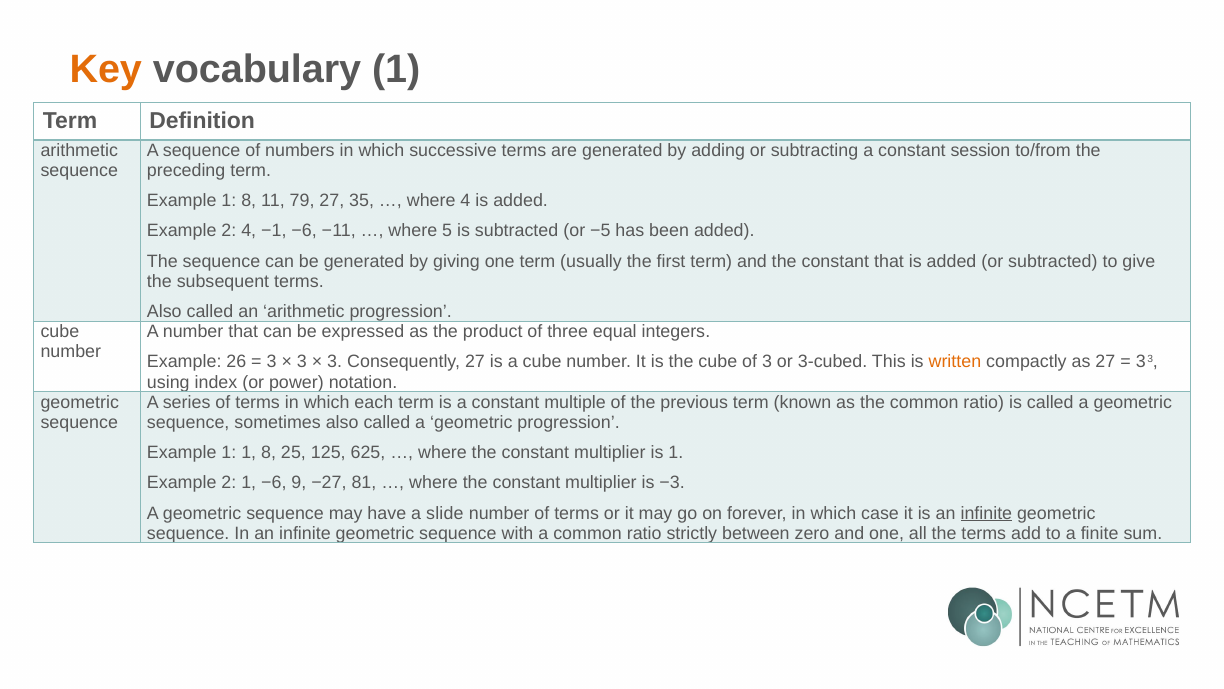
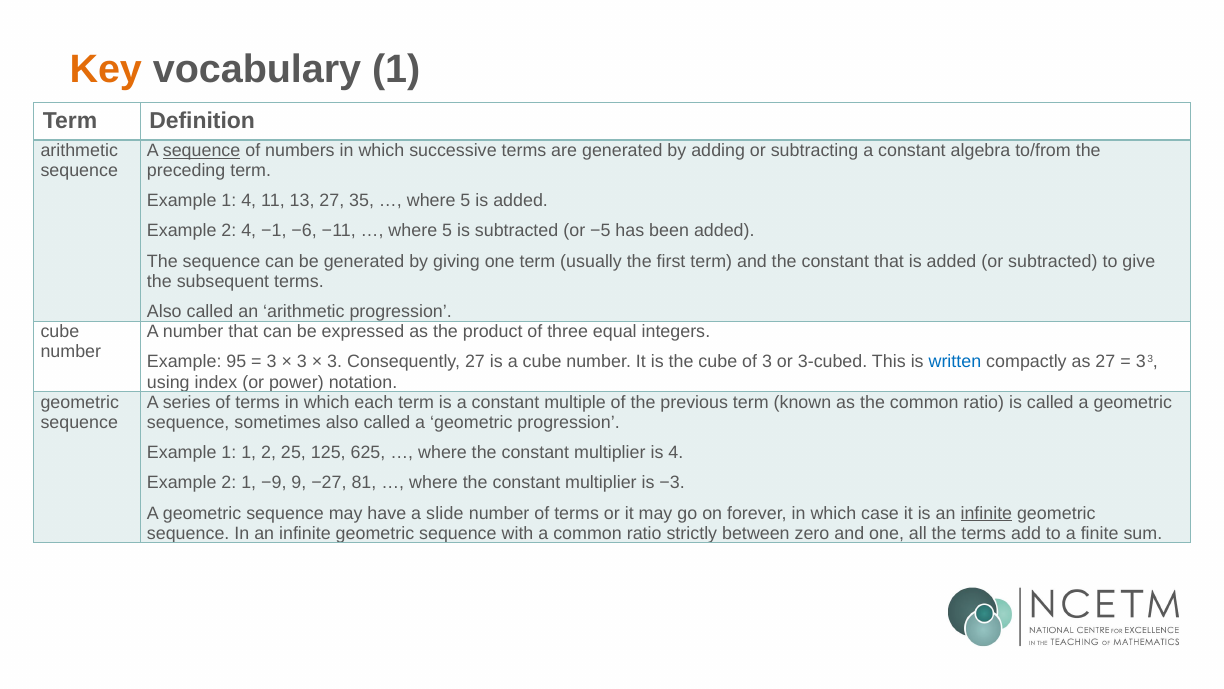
sequence at (202, 150) underline: none -> present
session: session -> algebra
Example 1 8: 8 -> 4
79: 79 -> 13
4 at (465, 201): 4 -> 5
26: 26 -> 95
written colour: orange -> blue
1 1 8: 8 -> 2
is 1: 1 -> 4
1 −6: −6 -> −9
